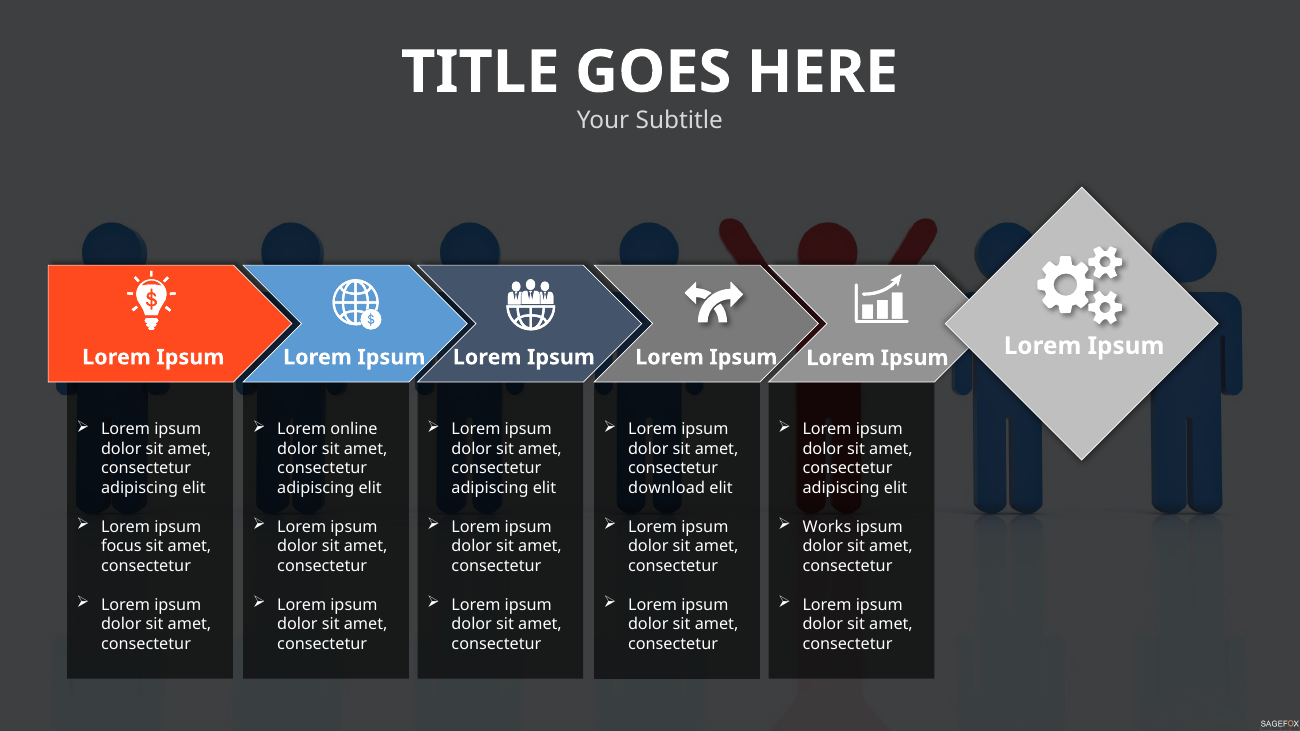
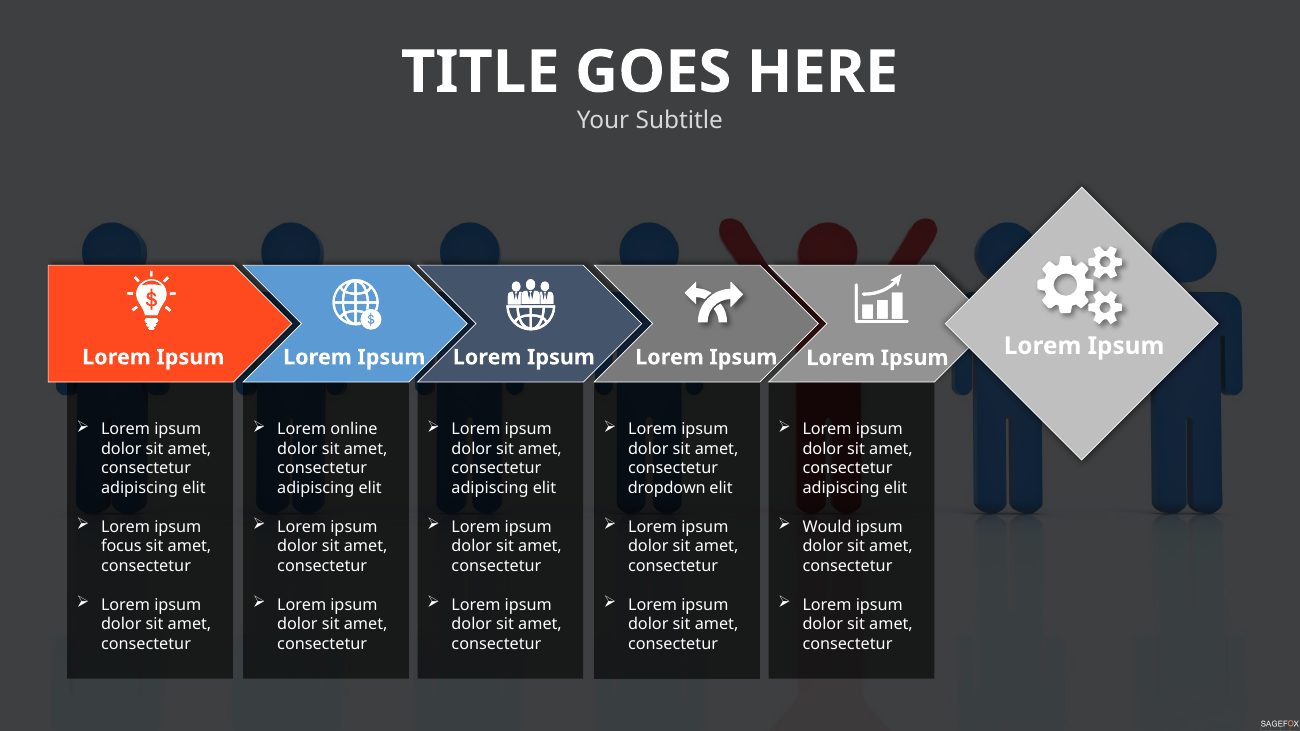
download: download -> dropdown
Works: Works -> Would
